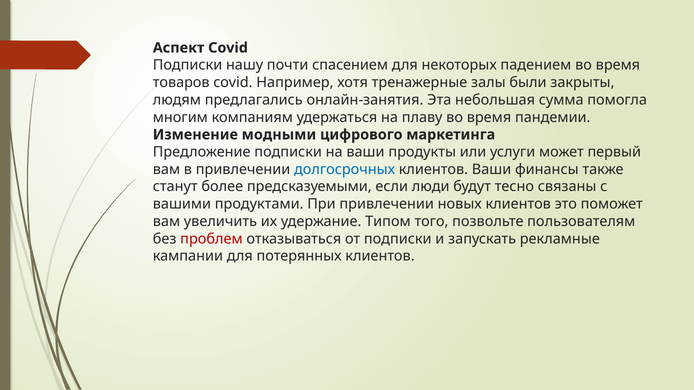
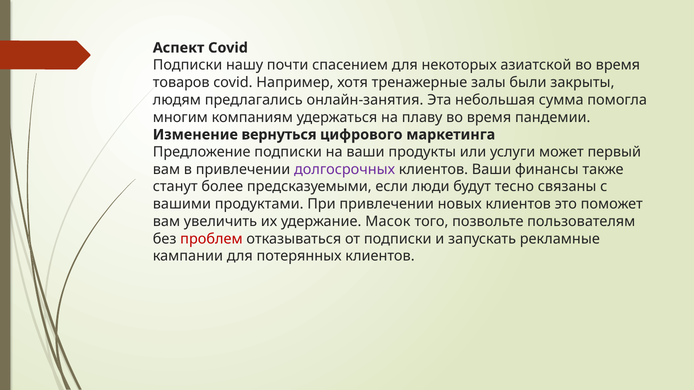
падением: падением -> азиатской
модными: модными -> вернуться
долгосрочных colour: blue -> purple
Типом: Типом -> Масок
